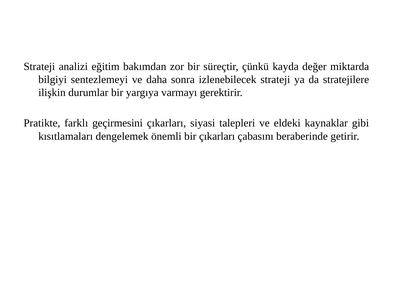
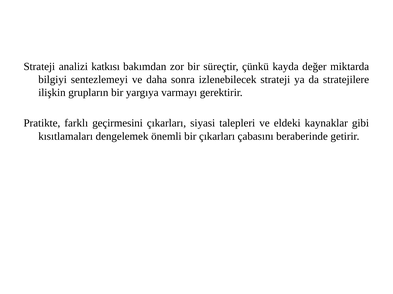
eğitim: eğitim -> katkısı
durumlar: durumlar -> grupların
